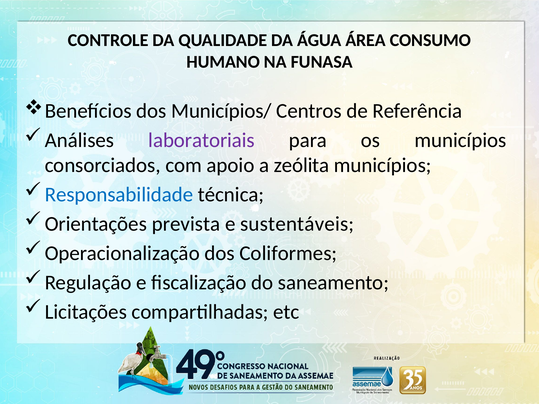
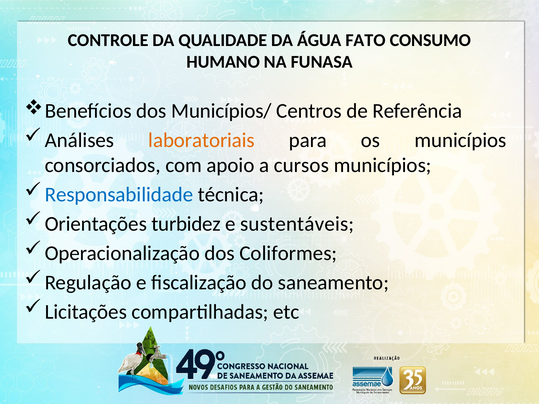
ÁREA: ÁREA -> FATO
laboratoriais colour: purple -> orange
zeólita: zeólita -> cursos
prevista: prevista -> turbidez
